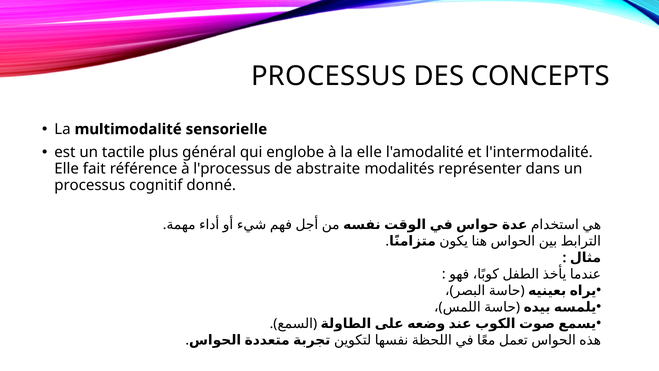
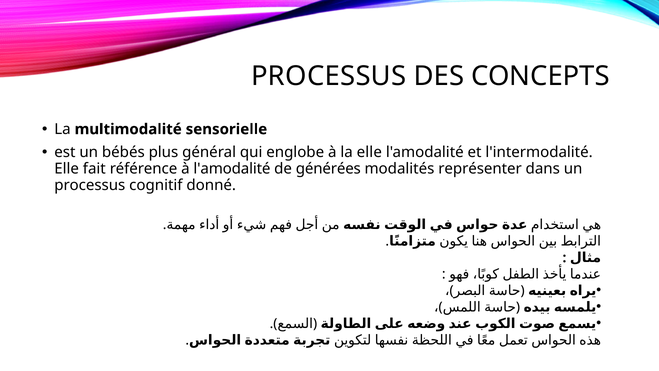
tactile: tactile -> bébés
à l'processus: l'processus -> l'amodalité
abstraite: abstraite -> générées
